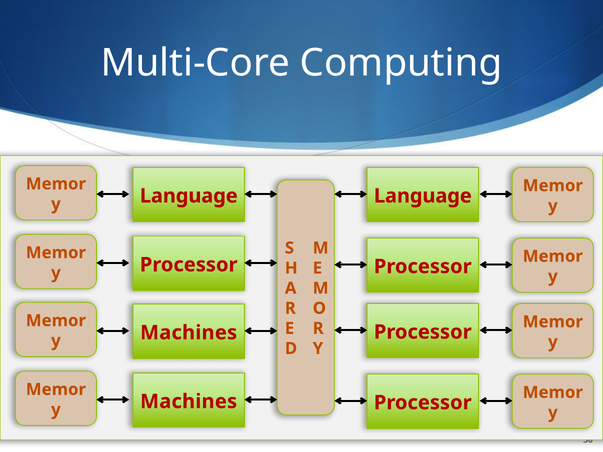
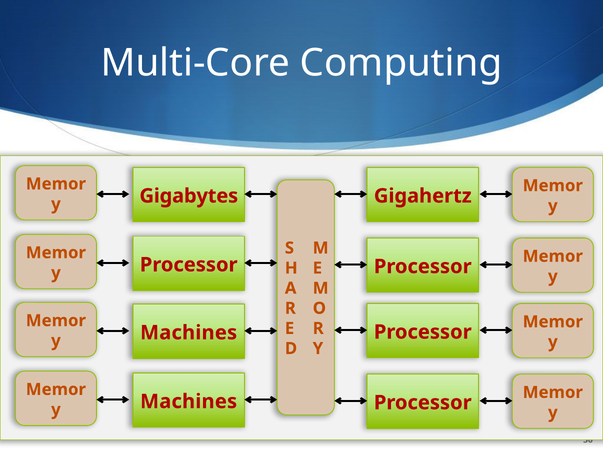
Language at (189, 196): Language -> Gigabytes
Language at (423, 196): Language -> Gigahertz
